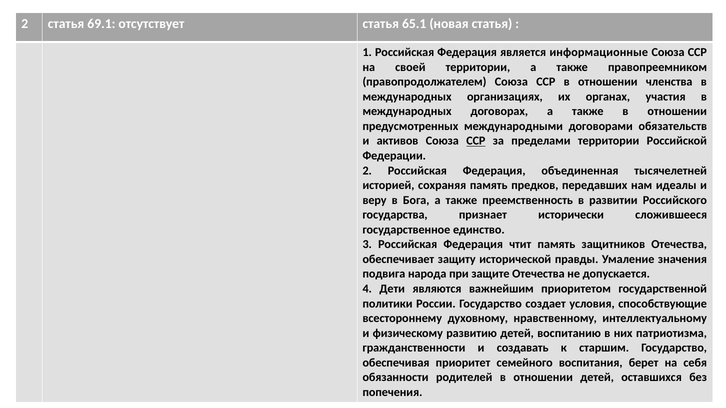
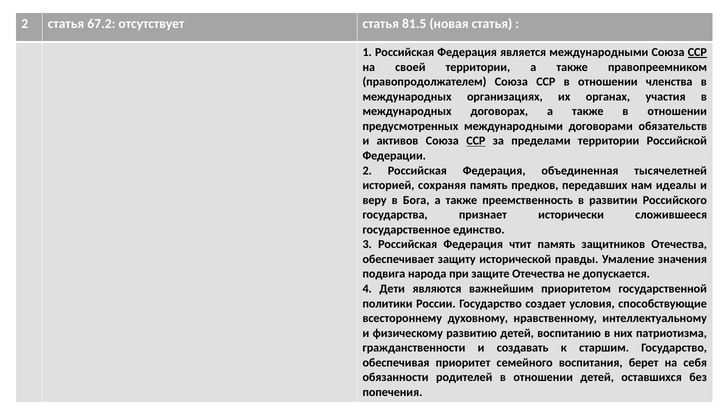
69.1: 69.1 -> 67.2
65.1: 65.1 -> 81.5
является информационные: информационные -> международными
ССР at (697, 52) underline: none -> present
